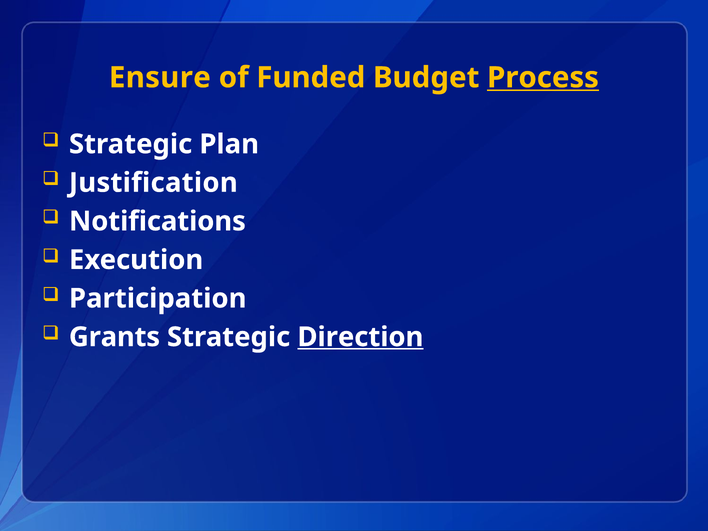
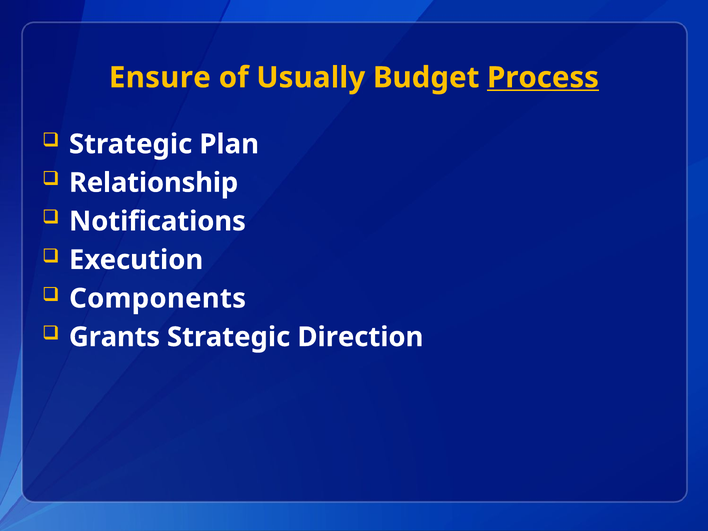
Funded: Funded -> Usually
Justification: Justification -> Relationship
Participation: Participation -> Components
Direction underline: present -> none
